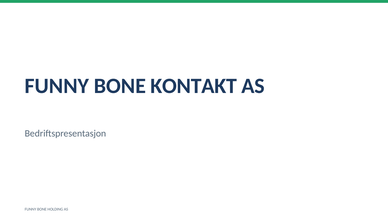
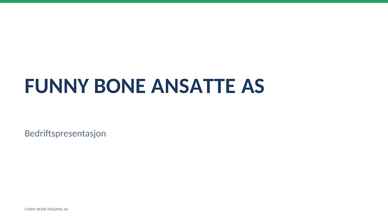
KONTAKT: KONTAKT -> ANSATTE
